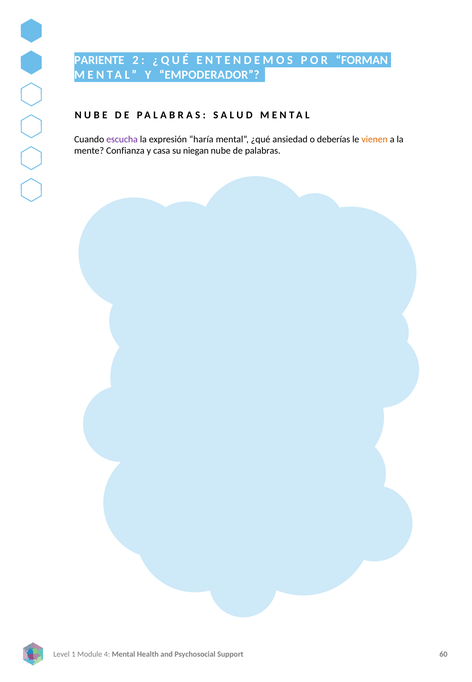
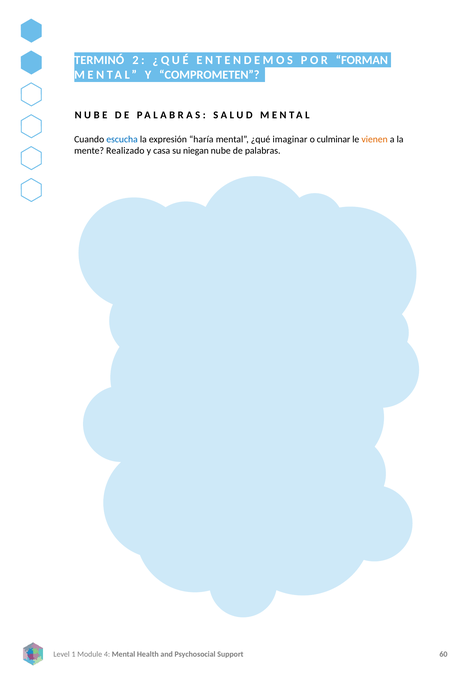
PARIENTE: PARIENTE -> TERMINÓ
EMPODERADOR: EMPODERADOR -> COMPROMETEN
escucha colour: purple -> blue
ansiedad: ansiedad -> imaginar
deberías: deberías -> culminar
Confianza: Confianza -> Realizado
